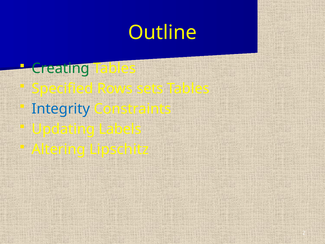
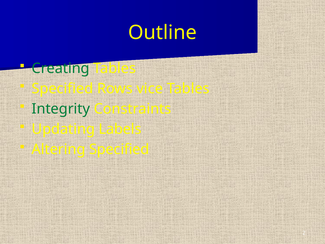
sets: sets -> vice
Integrity colour: blue -> green
Altering Lipschitz: Lipschitz -> Specified
